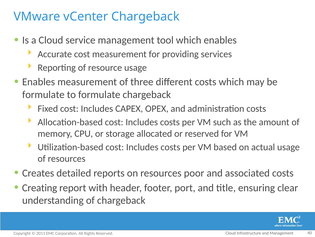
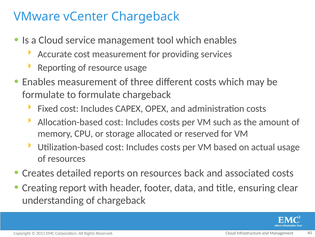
poor: poor -> back
port: port -> data
